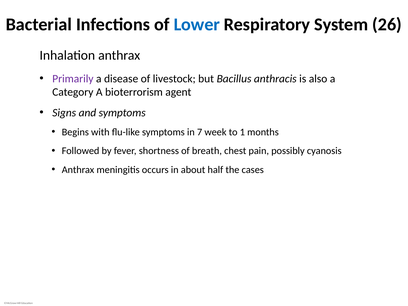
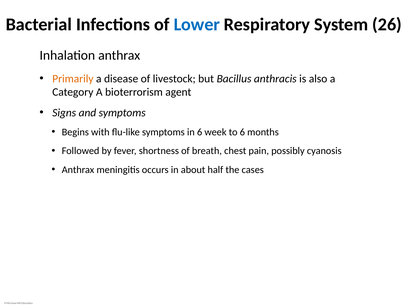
Primarily colour: purple -> orange
in 7: 7 -> 6
to 1: 1 -> 6
